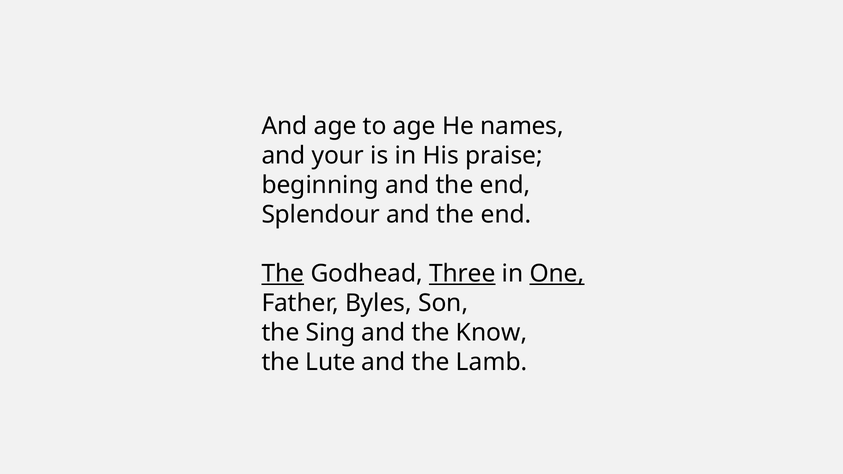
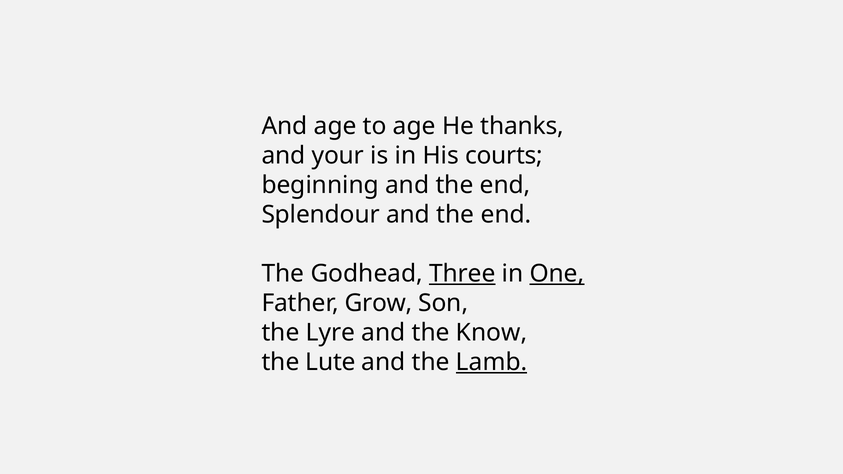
names: names -> thanks
praise: praise -> courts
The at (283, 274) underline: present -> none
Byles: Byles -> Grow
Sing: Sing -> Lyre
Lamb underline: none -> present
